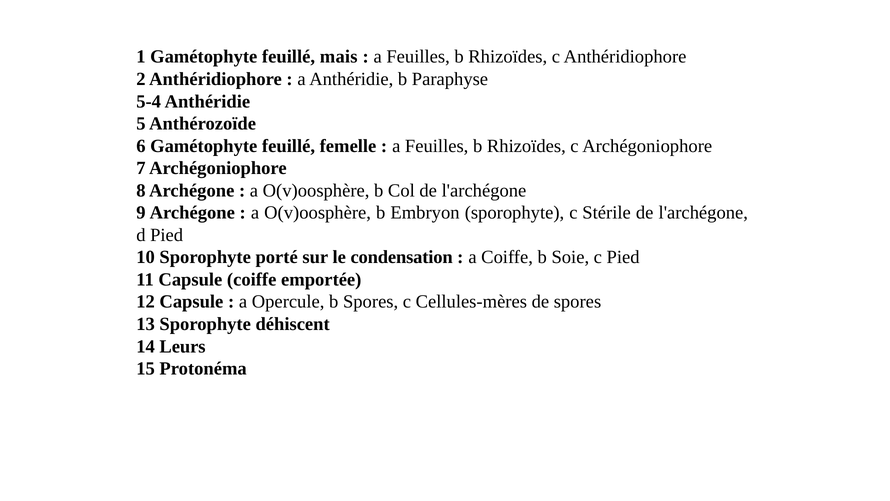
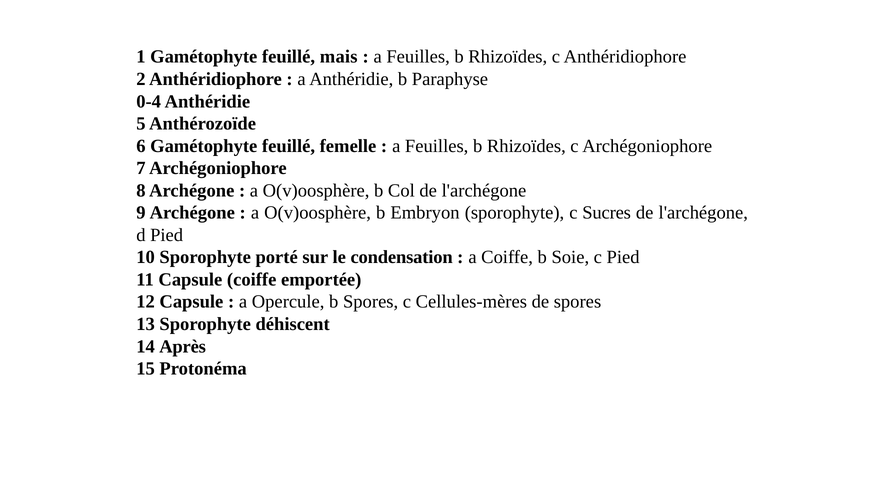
5-4: 5-4 -> 0-4
Stérile: Stérile -> Sucres
Leurs: Leurs -> Après
